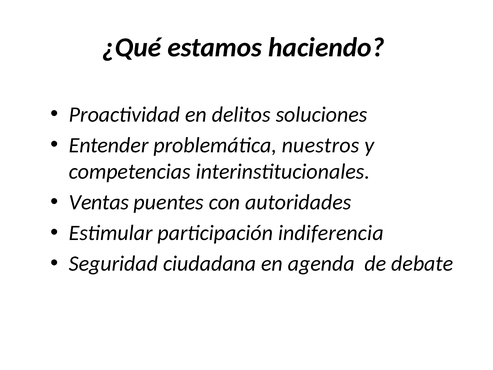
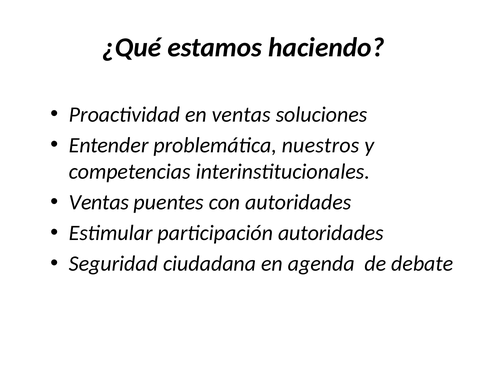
en delitos: delitos -> ventas
participación indiferencia: indiferencia -> autoridades
